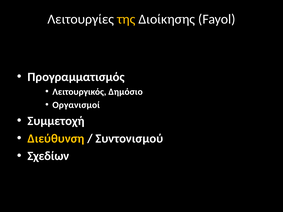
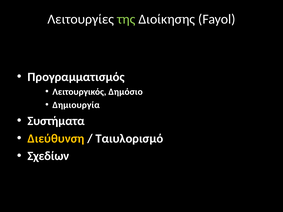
της colour: yellow -> light green
Οργανισμοί: Οργανισμοί -> Δημιουργία
Συμμετοχή: Συμμετοχή -> Συστήματα
Συντονισμού: Συντονισμού -> Ταιυλορισμό
